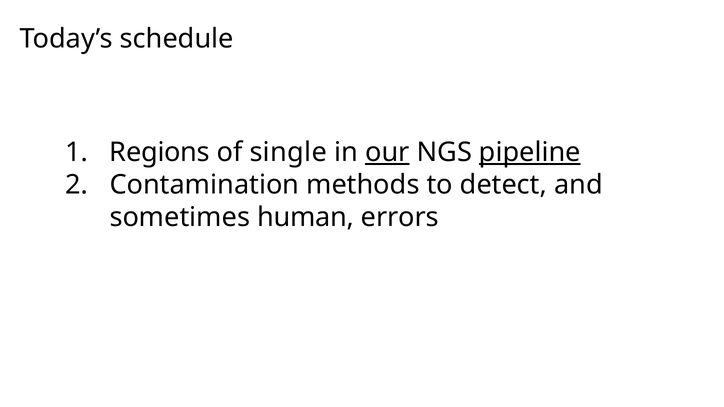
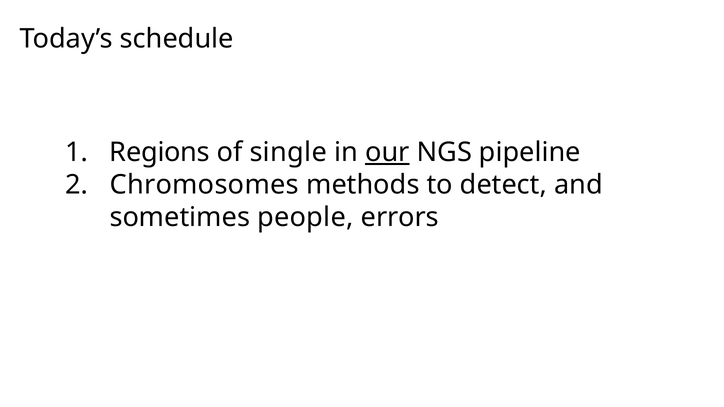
pipeline underline: present -> none
Contamination: Contamination -> Chromosomes
human: human -> people
